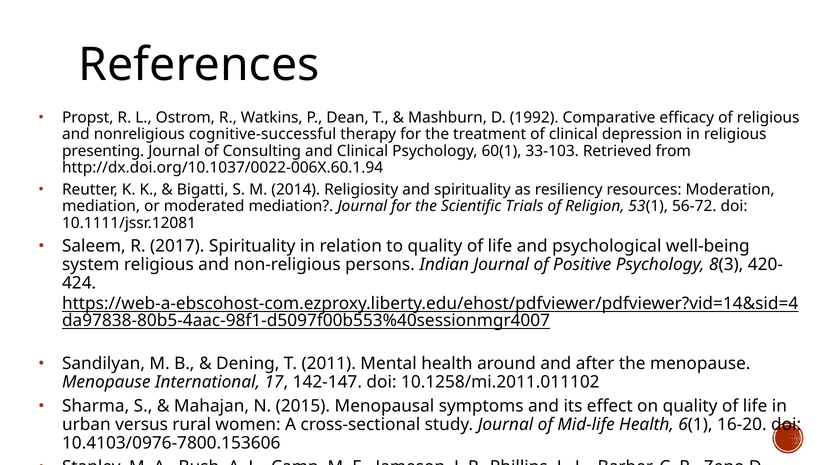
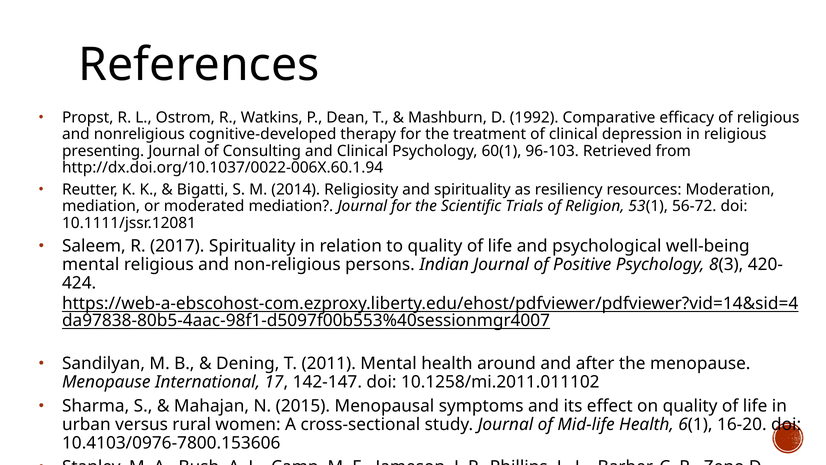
cognitive-successful: cognitive-successful -> cognitive-developed
33-103: 33-103 -> 96-103
system at (91, 264): system -> mental
